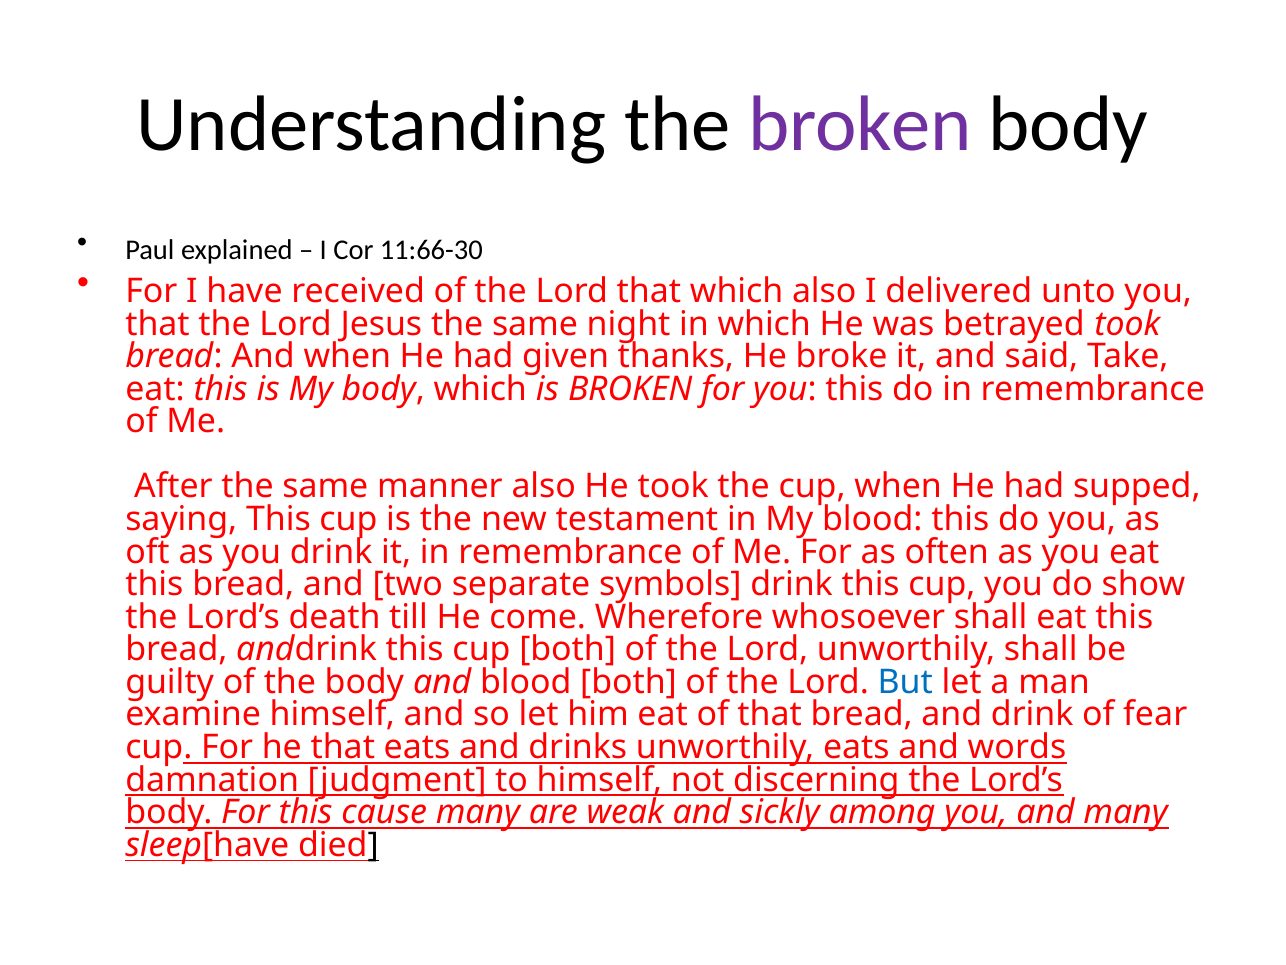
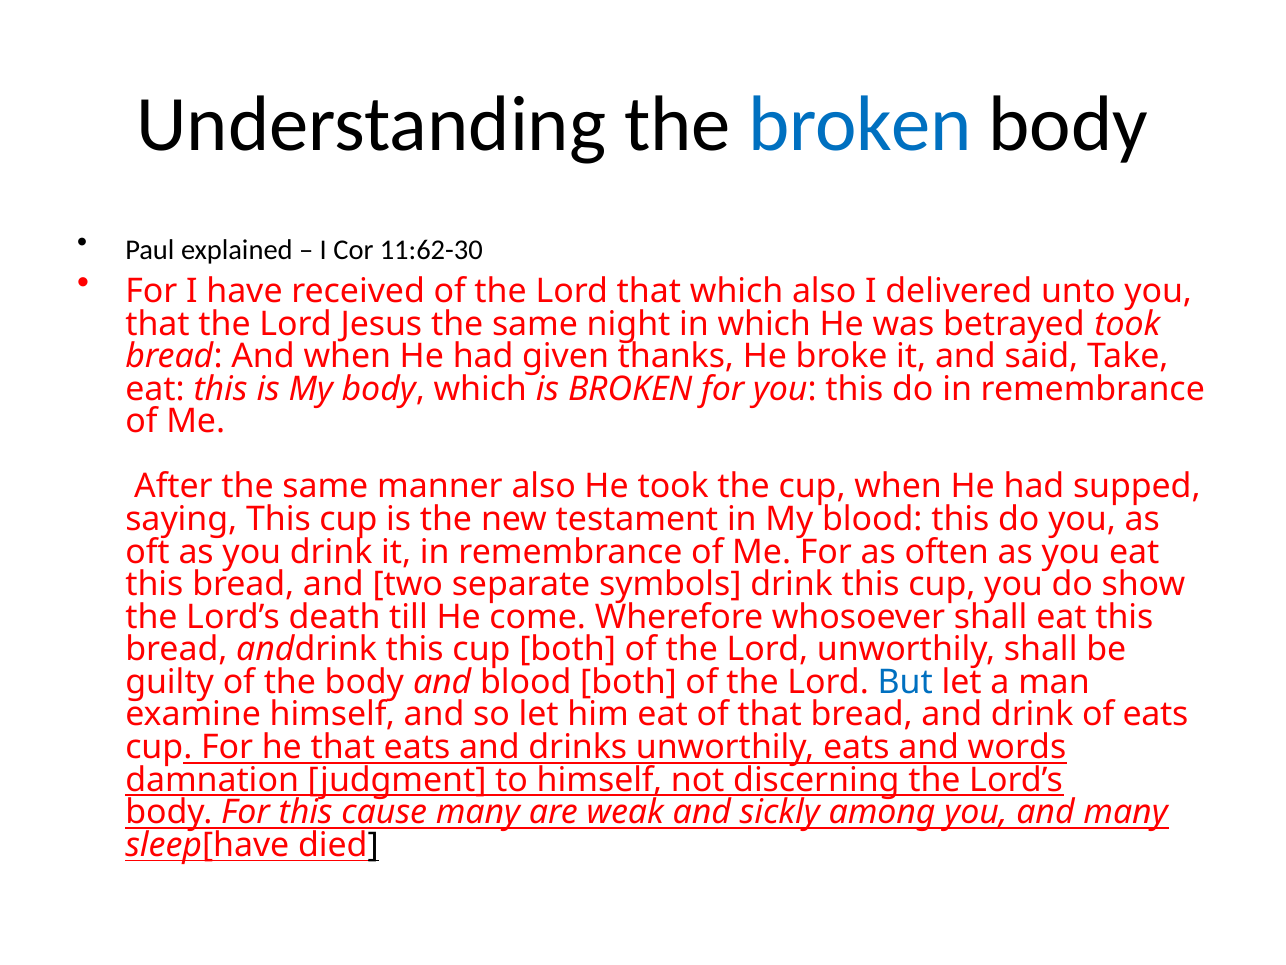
broken at (860, 124) colour: purple -> blue
11:66-30: 11:66-30 -> 11:62-30
of fear: fear -> eats
